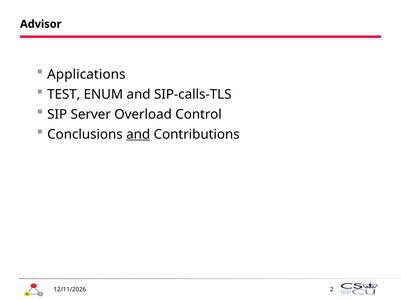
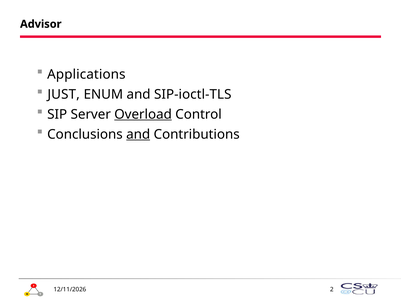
TEST: TEST -> JUST
SIP-calls-TLS: SIP-calls-TLS -> SIP-ioctl-TLS
Overload underline: none -> present
